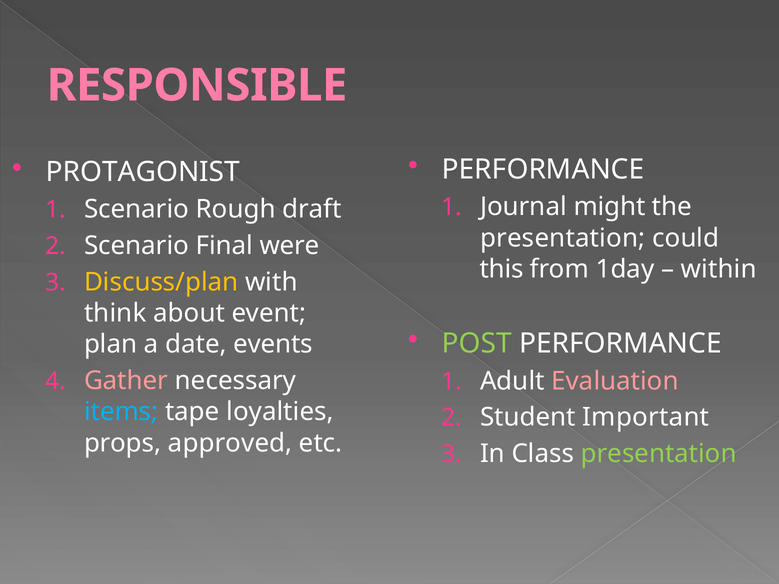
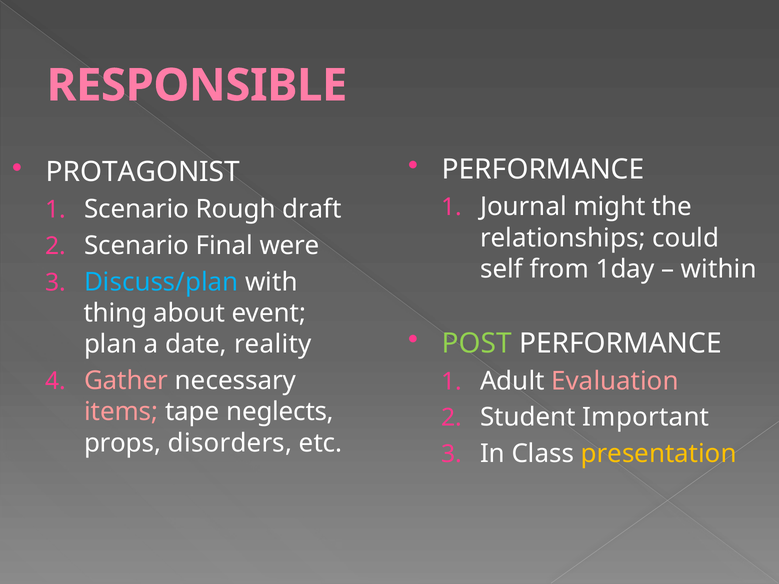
presentation at (563, 238): presentation -> relationships
this: this -> self
Discuss/plan colour: yellow -> light blue
think: think -> thing
events: events -> reality
items colour: light blue -> pink
loyalties: loyalties -> neglects
approved: approved -> disorders
presentation at (659, 454) colour: light green -> yellow
